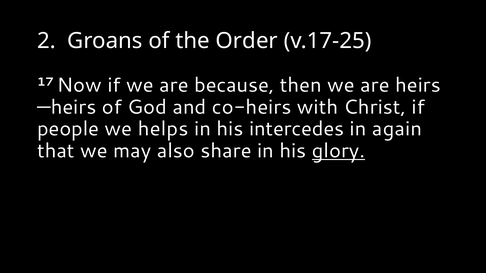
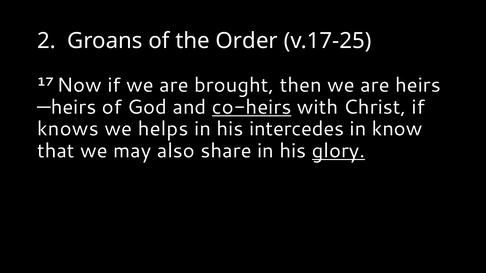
because: because -> brought
co-heirs underline: none -> present
people: people -> knows
again: again -> know
